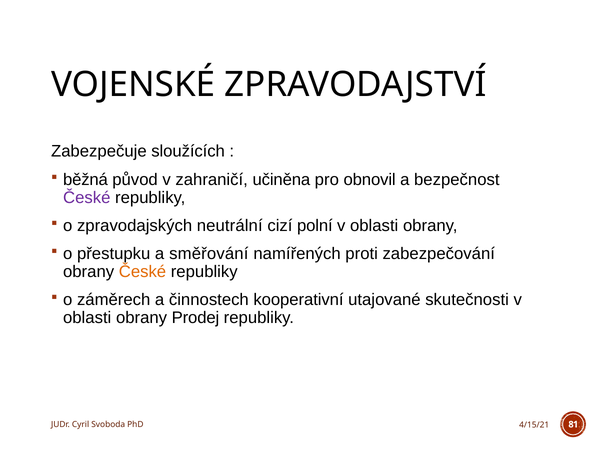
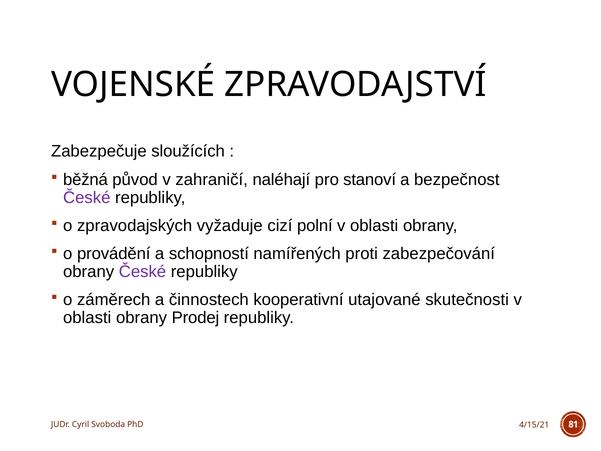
učiněna: učiněna -> naléhají
obnovil: obnovil -> stanoví
neutrální: neutrální -> vyžaduje
přestupku: přestupku -> provádění
směřování: směřování -> schopností
České at (142, 272) colour: orange -> purple
